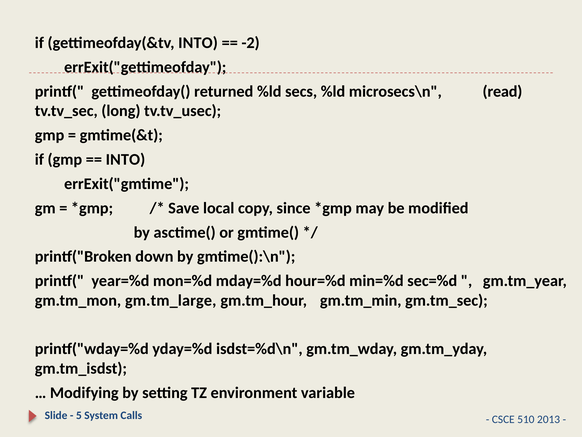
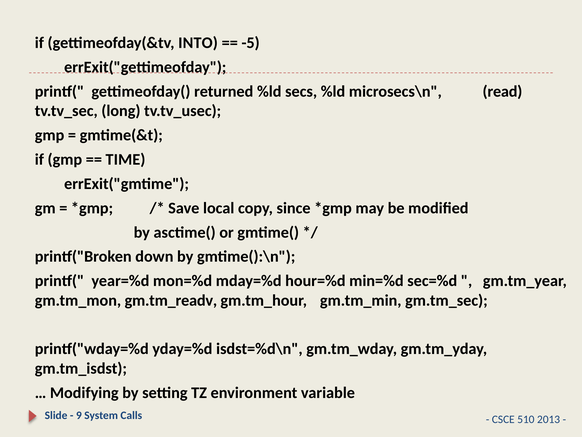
-2: -2 -> -5
INTO at (125, 159): INTO -> TIME
gm.tm_large: gm.tm_large -> gm.tm_readv
5: 5 -> 9
